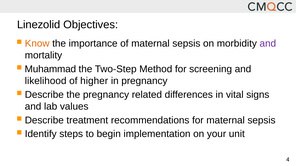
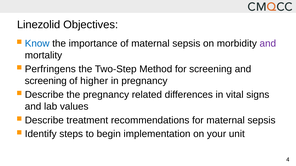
Know colour: orange -> blue
Muhammad: Muhammad -> Perfringens
likelihood at (46, 81): likelihood -> screening
